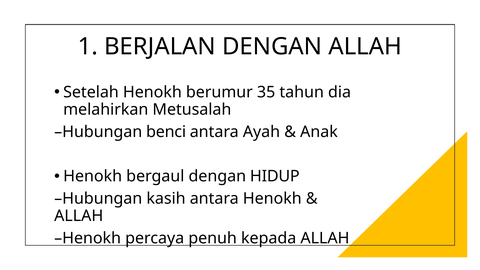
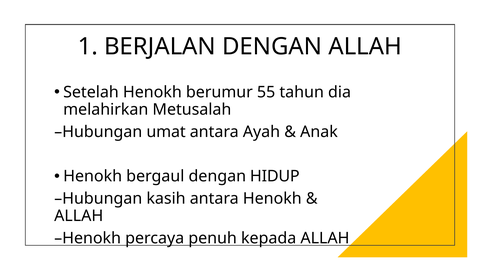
35: 35 -> 55
benci: benci -> umat
